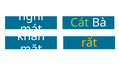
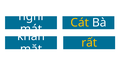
Cát colour: light green -> yellow
